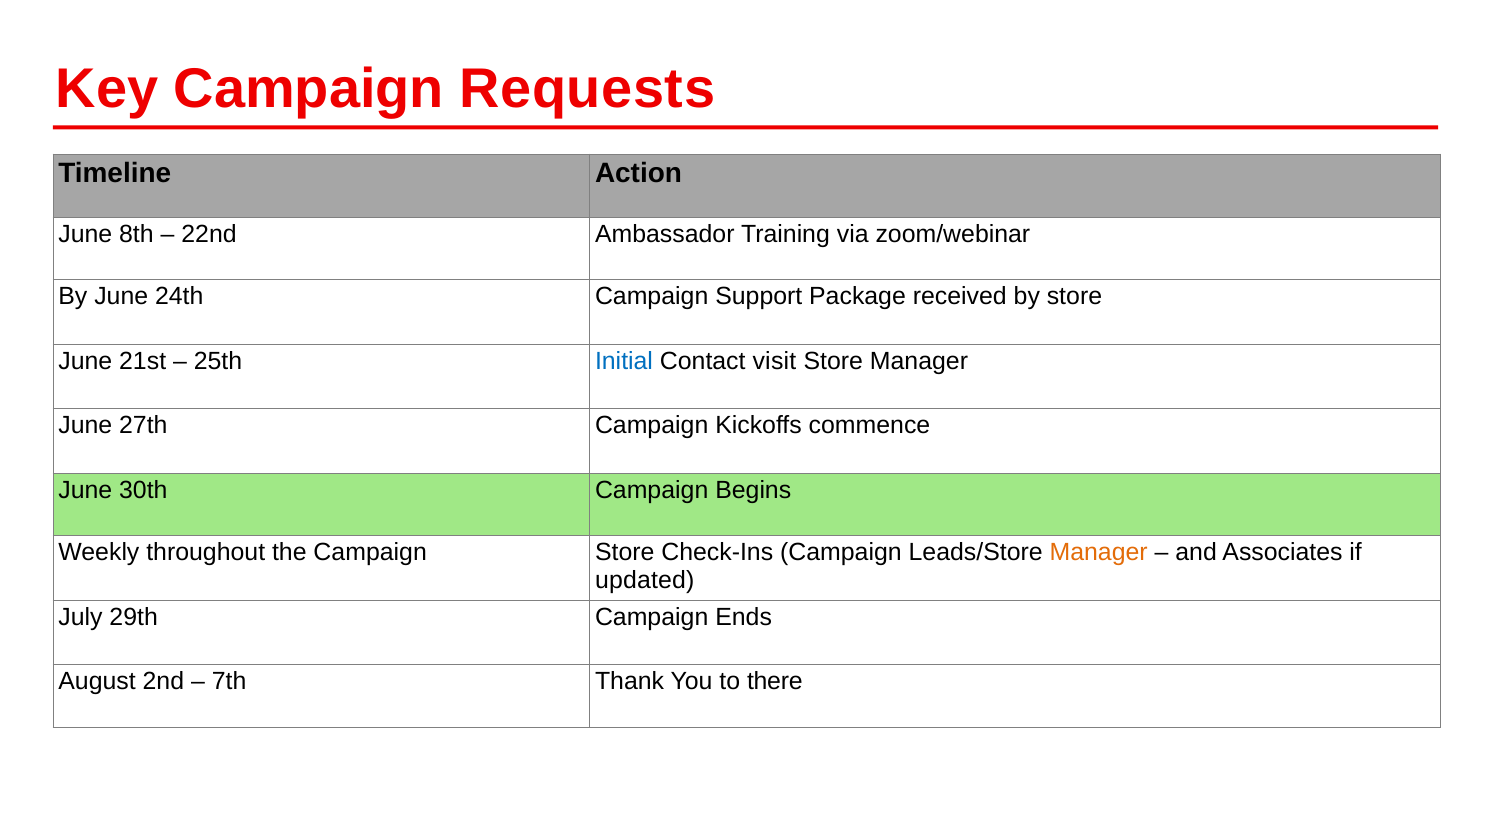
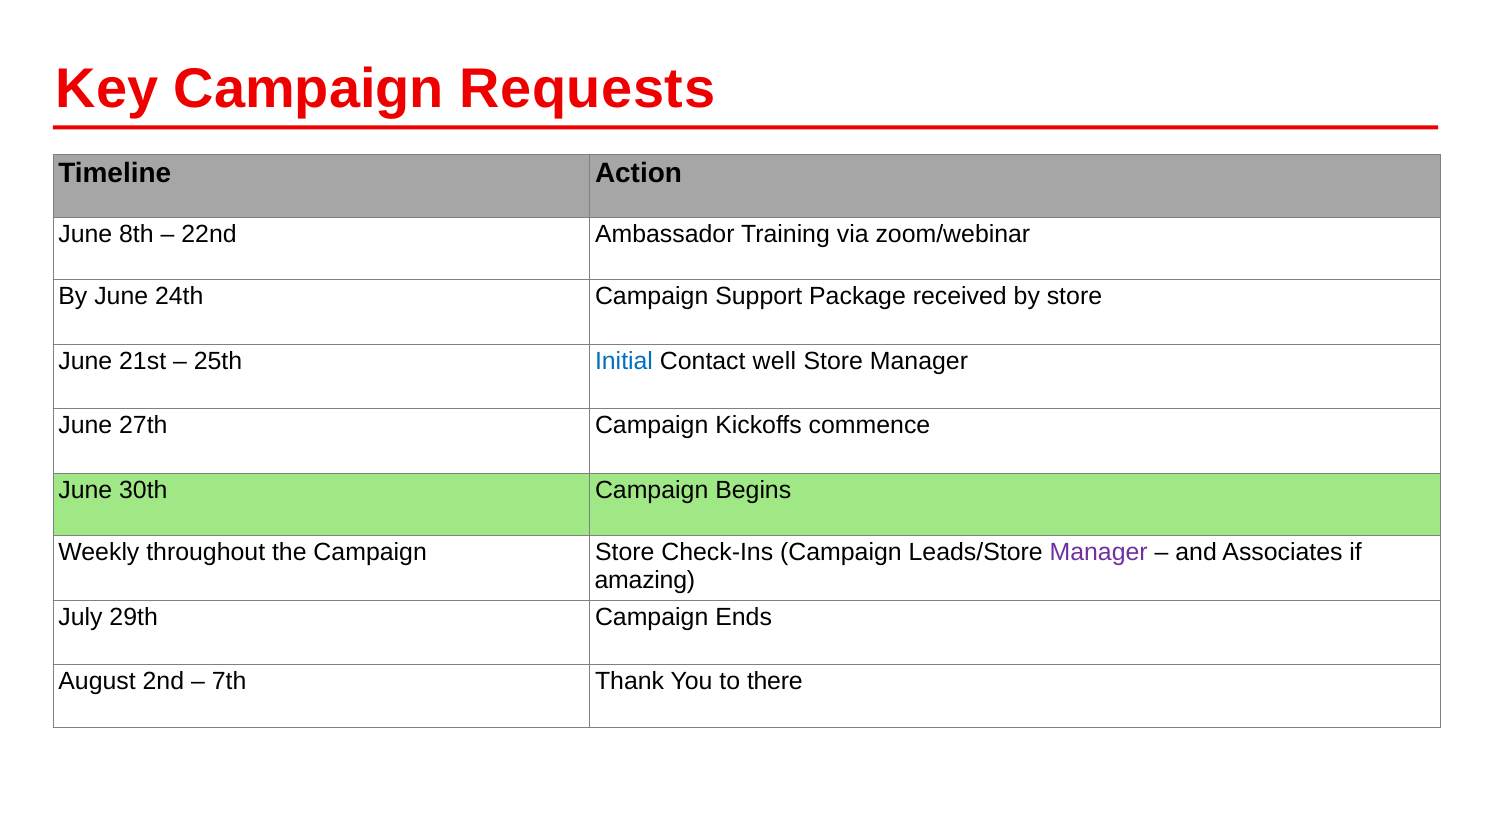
visit: visit -> well
Manager at (1099, 552) colour: orange -> purple
updated: updated -> amazing
